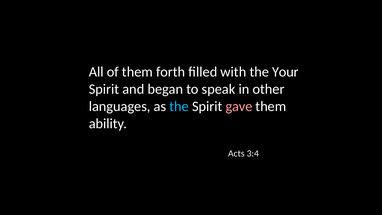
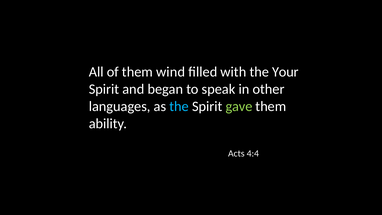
forth: forth -> wind
gave colour: pink -> light green
3:4: 3:4 -> 4:4
